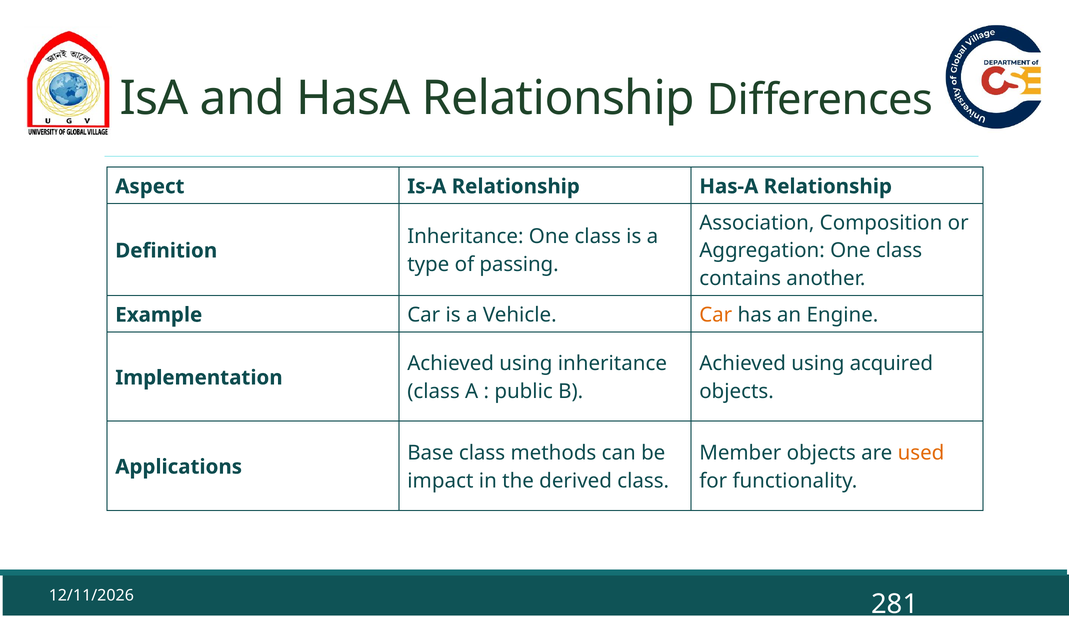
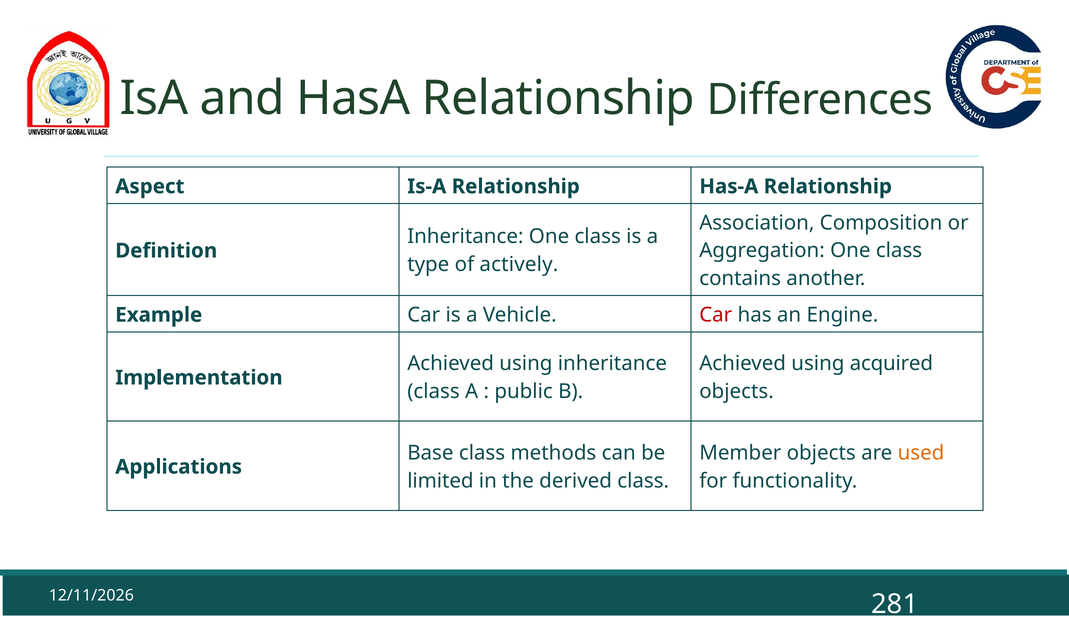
passing: passing -> actively
Car at (716, 315) colour: orange -> red
impact: impact -> limited
